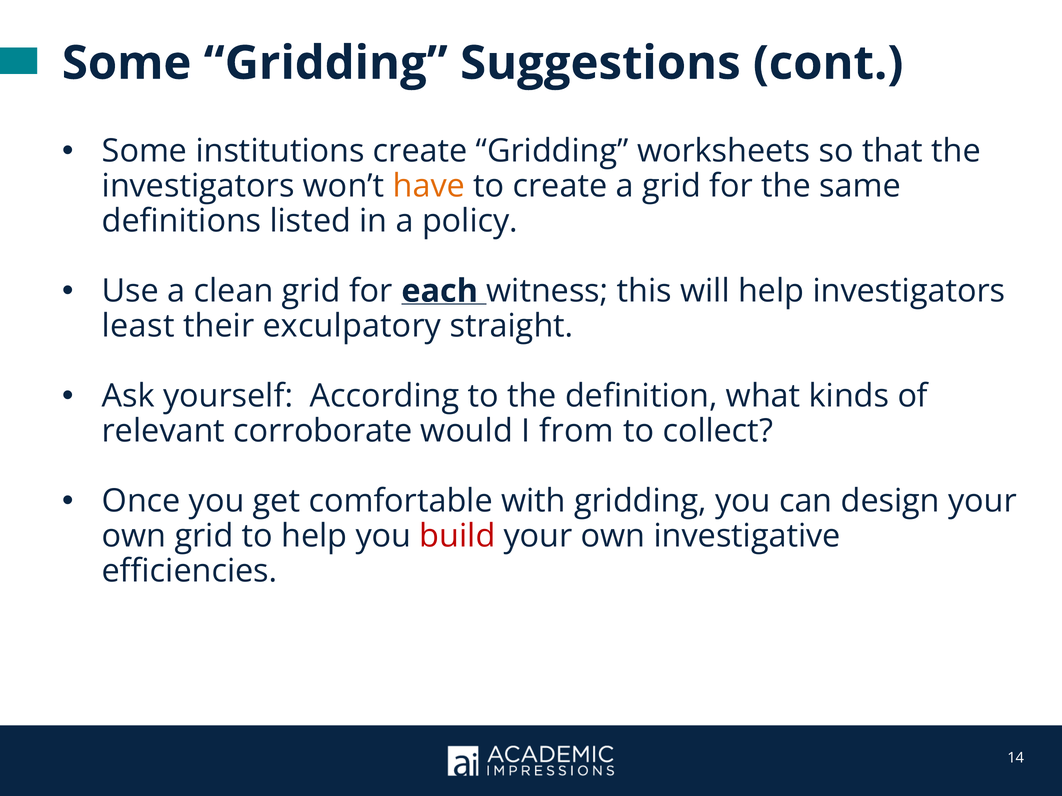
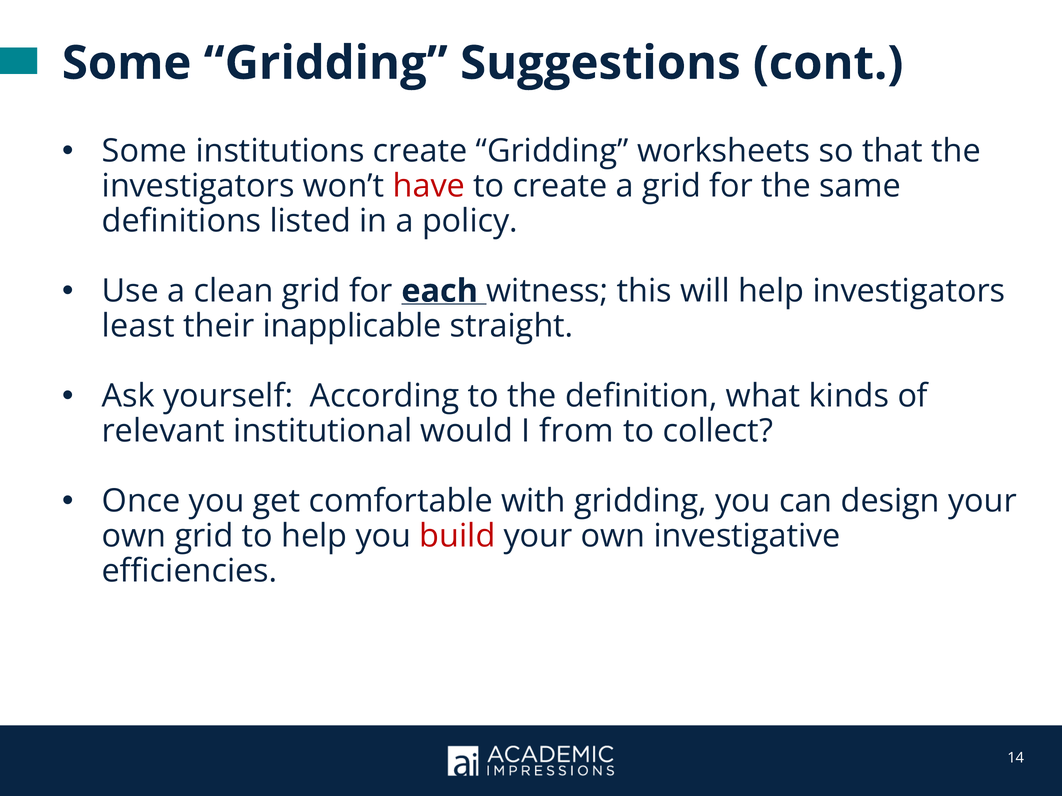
have colour: orange -> red
exculpatory: exculpatory -> inapplicable
corroborate: corroborate -> institutional
